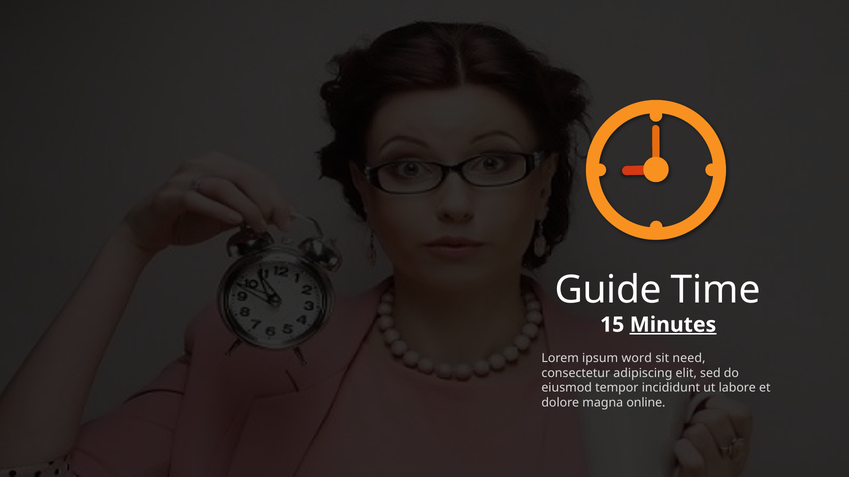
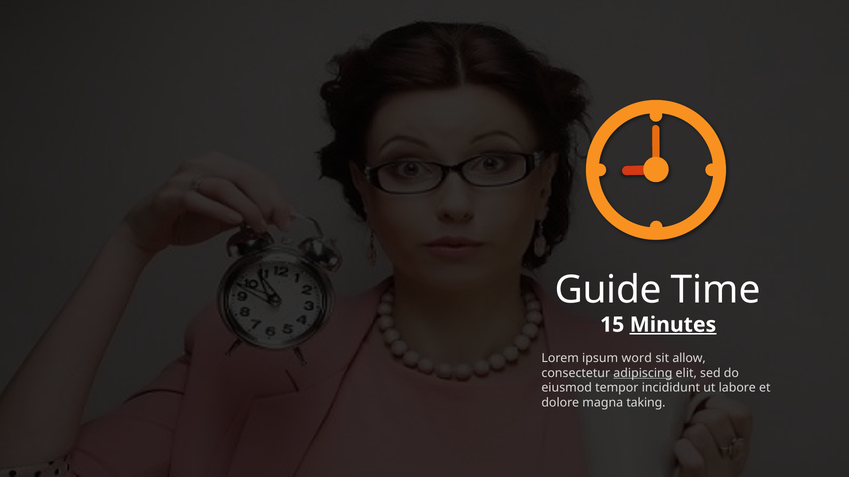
need: need -> allow
adipiscing underline: none -> present
online: online -> taking
